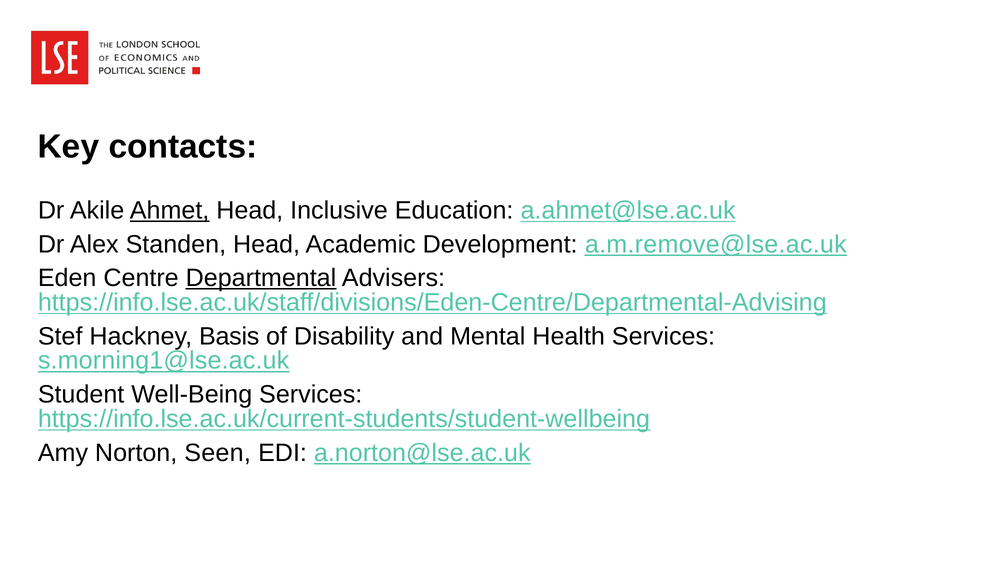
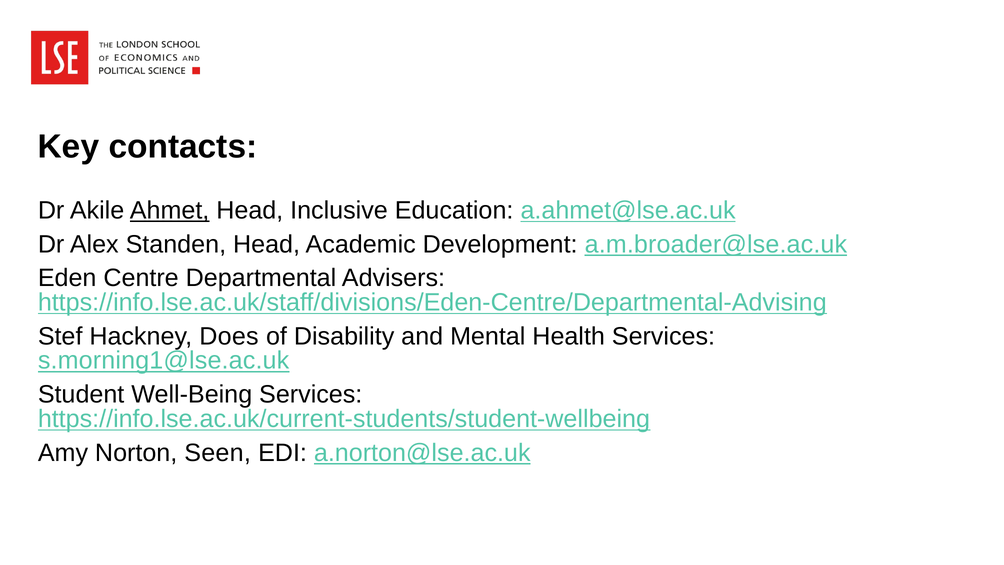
a.m.remove@lse.ac.uk: a.m.remove@lse.ac.uk -> a.m.broader@lse.ac.uk
Departmental underline: present -> none
Basis: Basis -> Does
